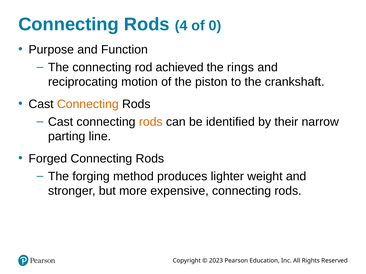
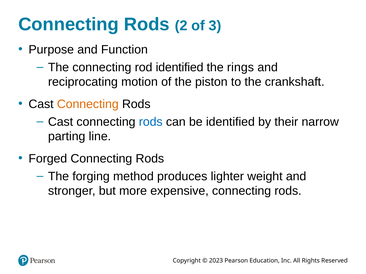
4: 4 -> 2
0: 0 -> 3
rod achieved: achieved -> identified
rods at (151, 122) colour: orange -> blue
